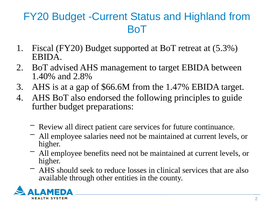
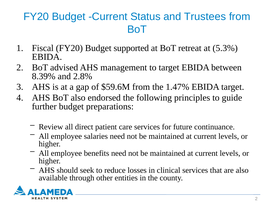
Highland: Highland -> Trustees
1.40%: 1.40% -> 8.39%
$66.6M: $66.6M -> $59.6M
